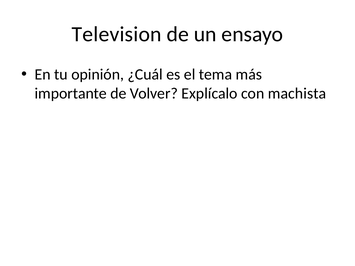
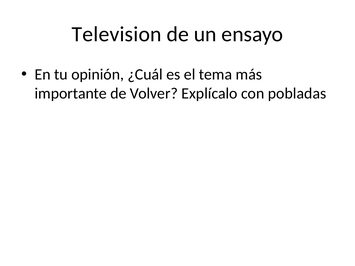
machista: machista -> pobladas
